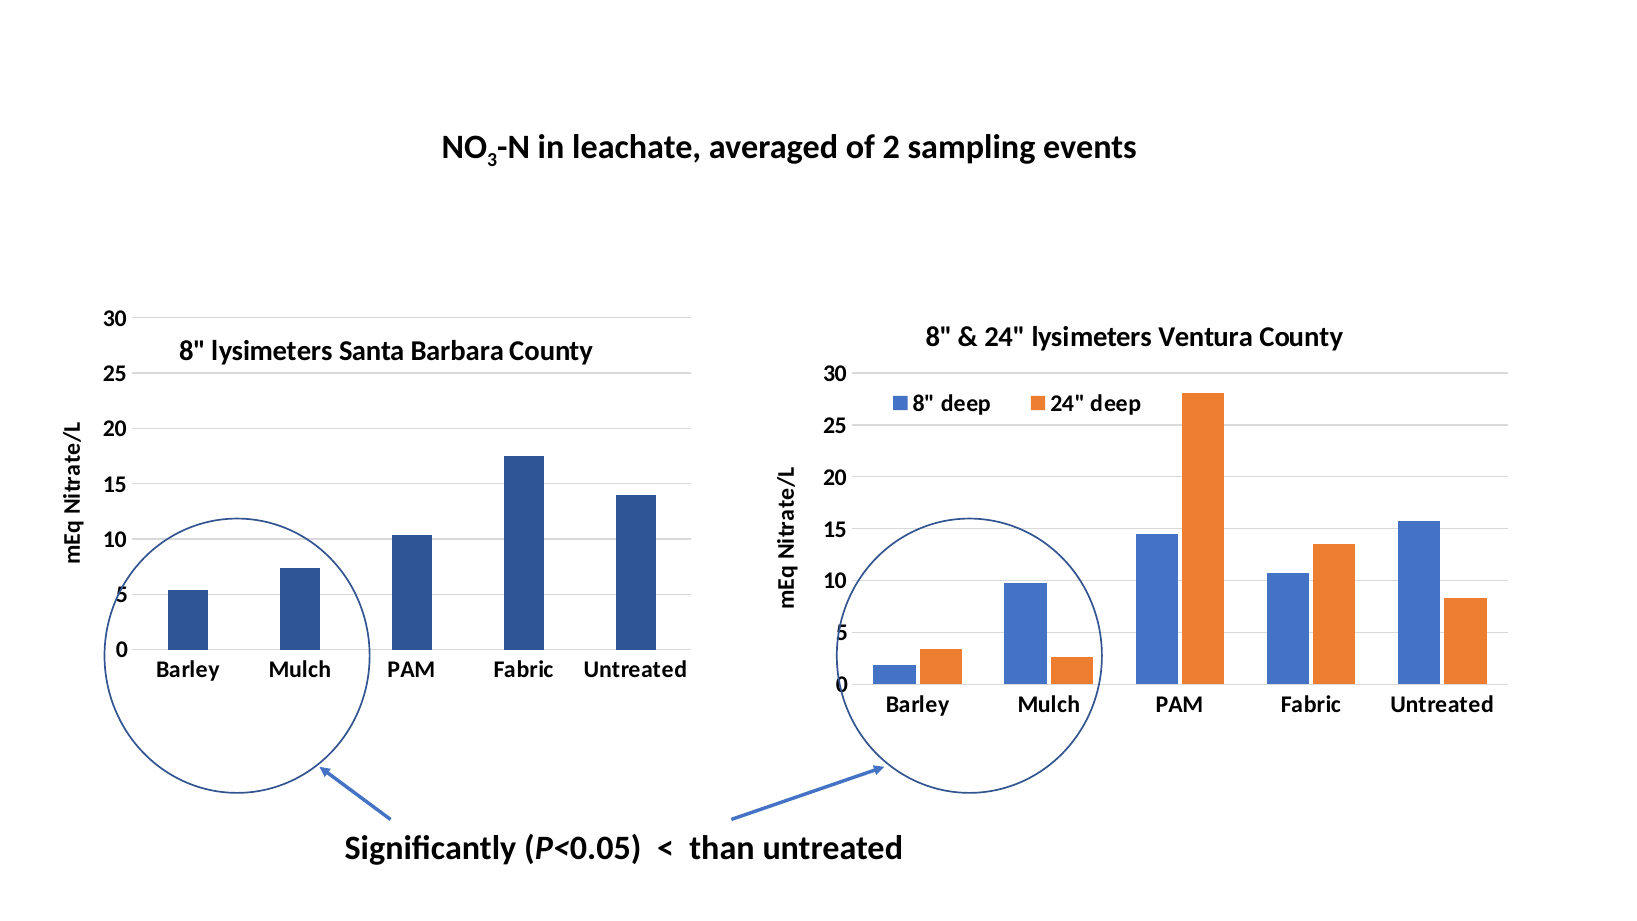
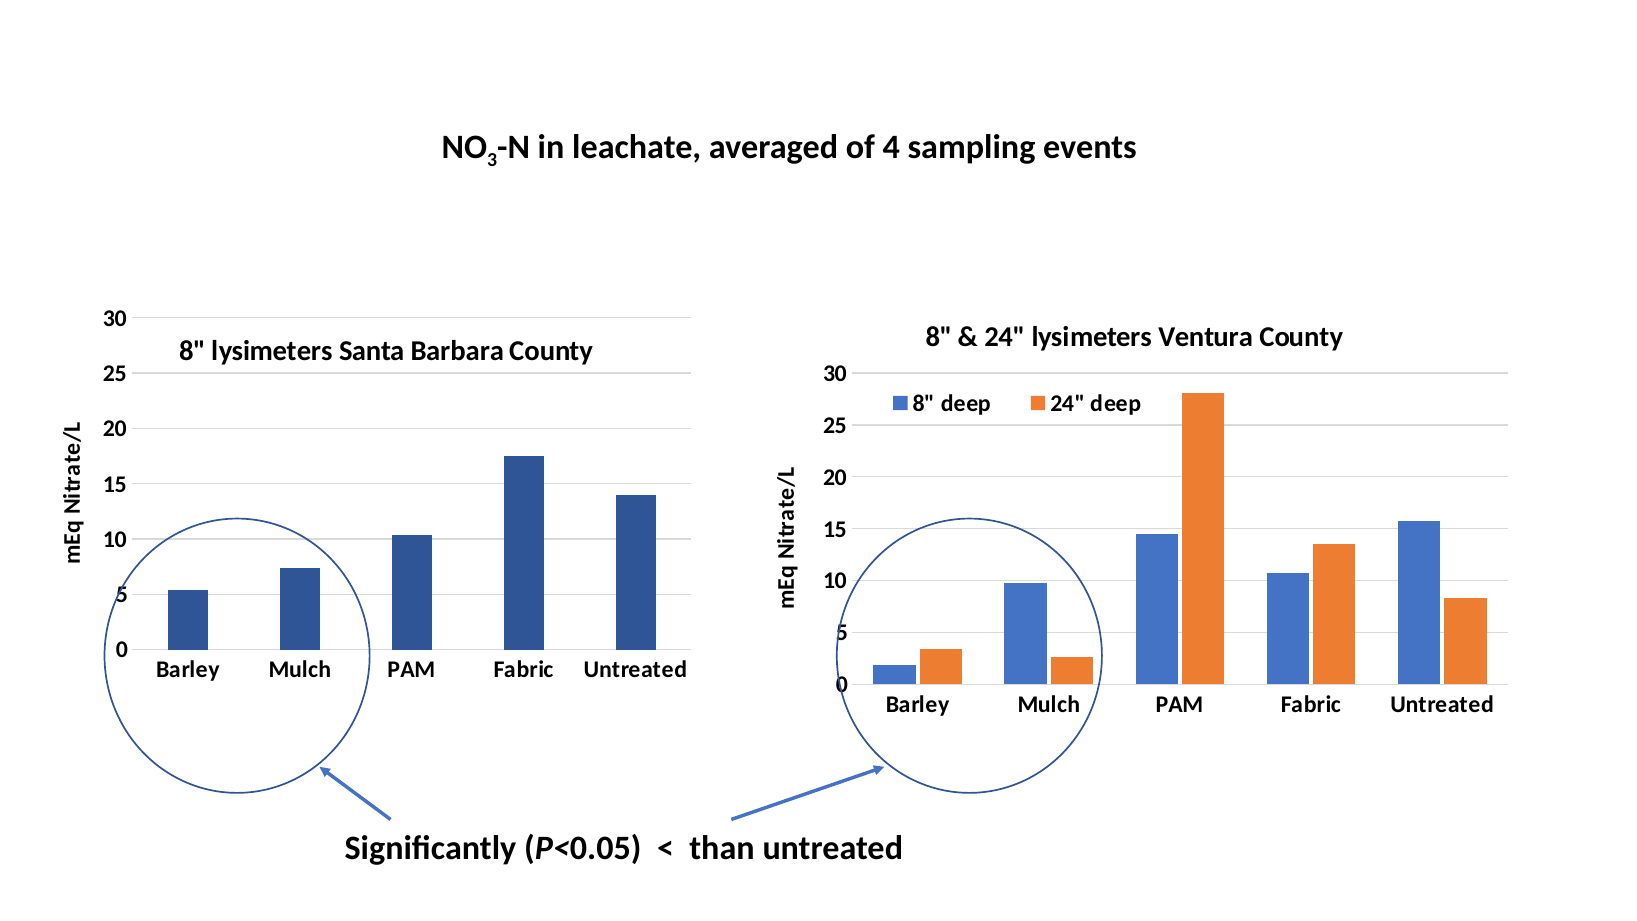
2: 2 -> 4
